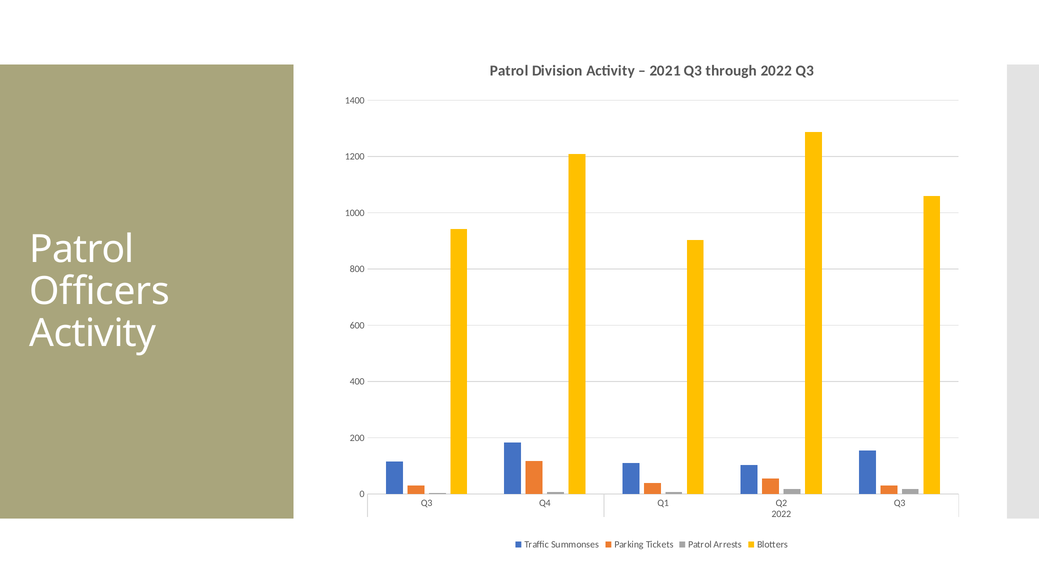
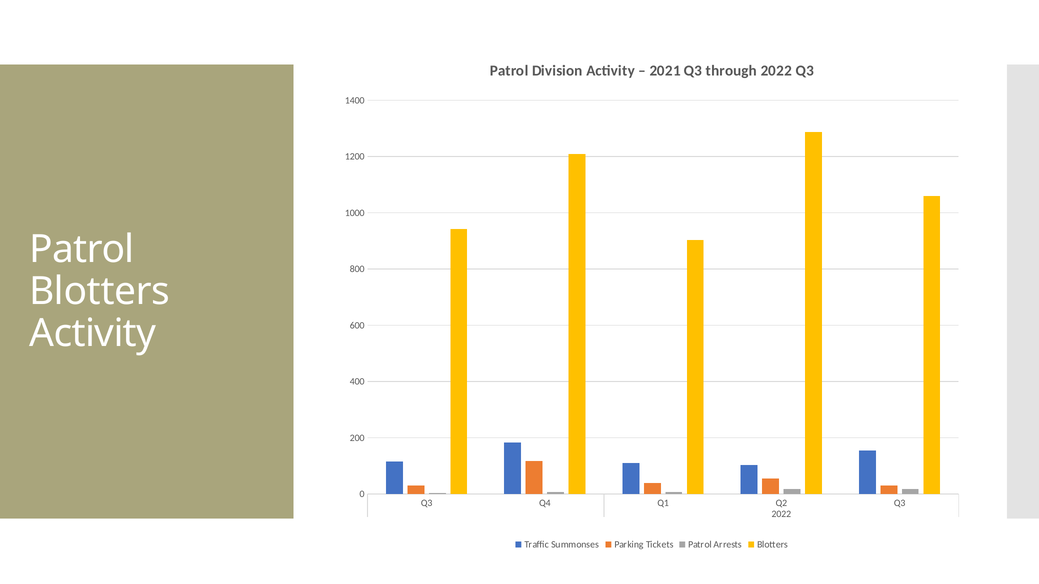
Officers at (100, 292): Officers -> Blotters
